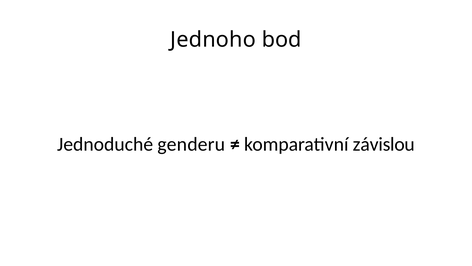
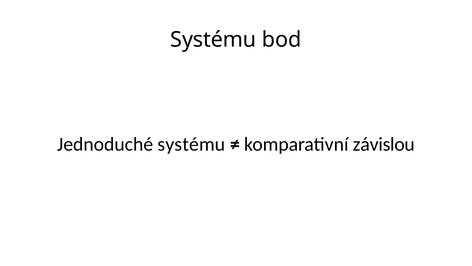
Jednoho at (213, 40): Jednoho -> Systému
Jednoduché genderu: genderu -> systému
